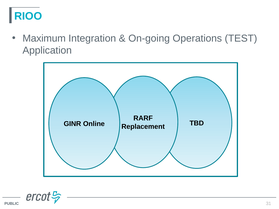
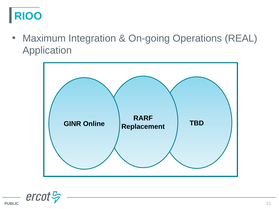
TEST: TEST -> REAL
